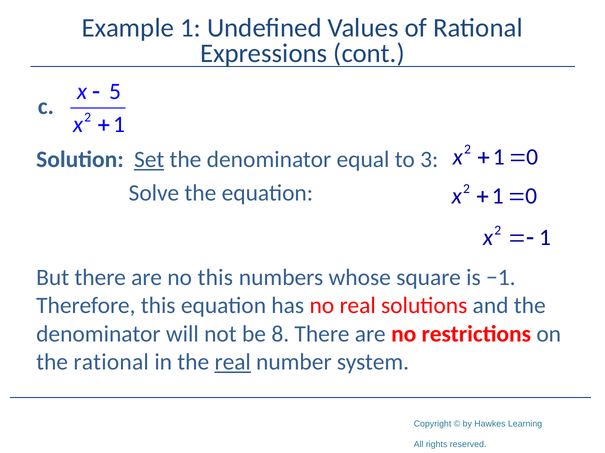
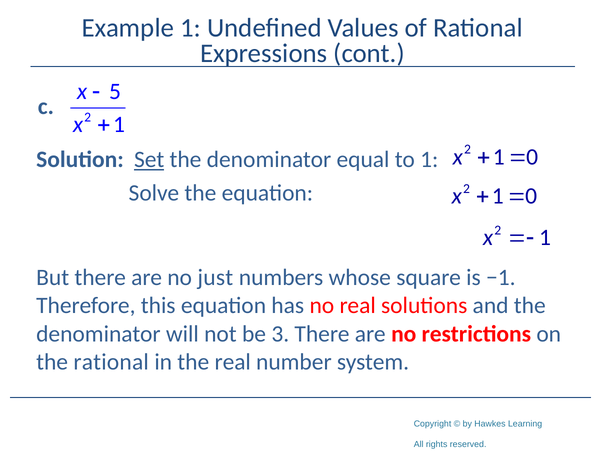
to 3: 3 -> 1
no this: this -> just
8: 8 -> 3
real at (233, 363) underline: present -> none
